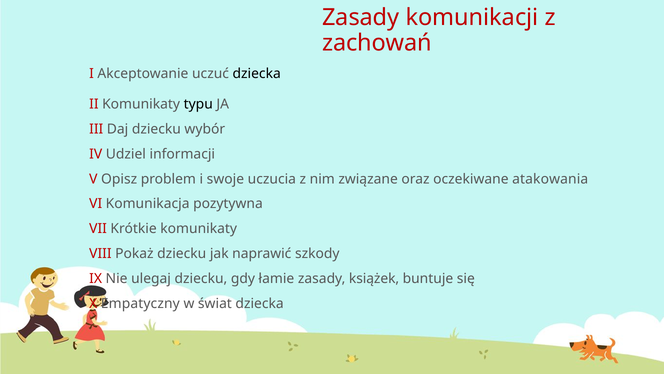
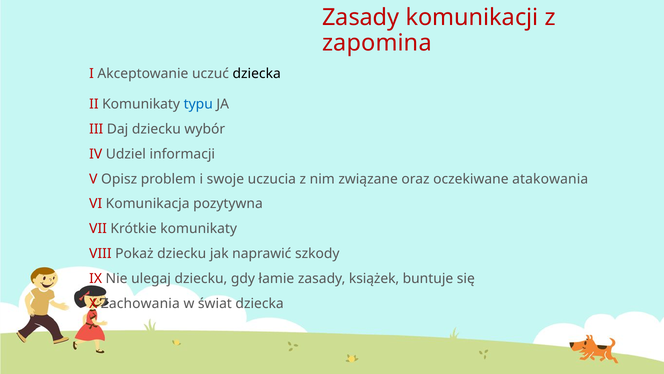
zachowań: zachowań -> zapomina
typu colour: black -> blue
Empatyczny: Empatyczny -> Zachowania
